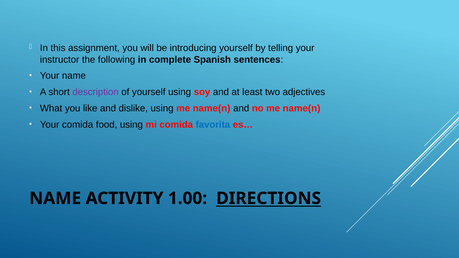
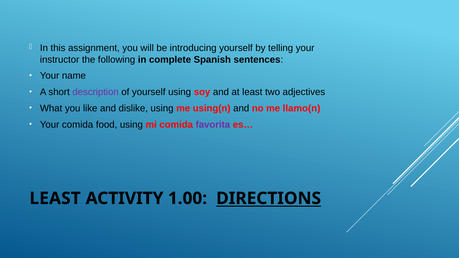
using me name(n: name(n -> using(n
no me name(n: name(n -> llamo(n
favorita colour: blue -> purple
NAME at (55, 198): NAME -> LEAST
